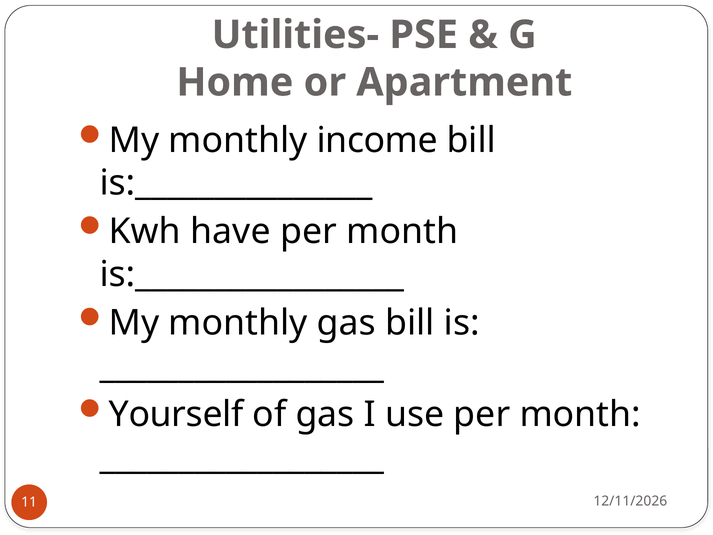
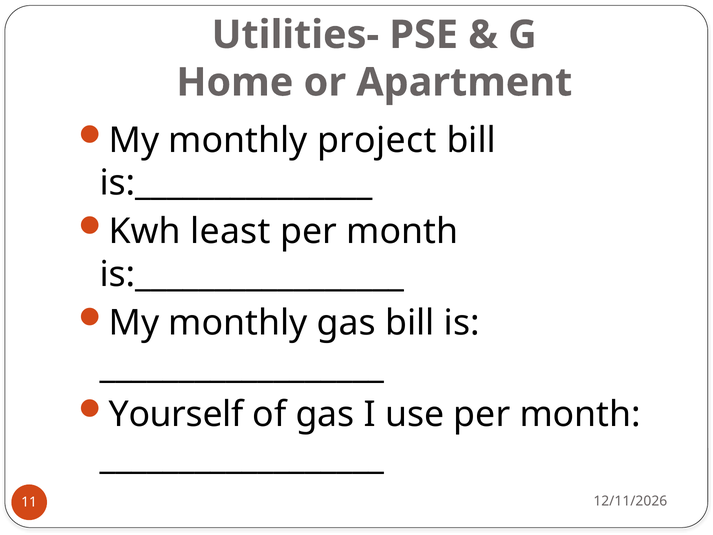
income: income -> project
have: have -> least
